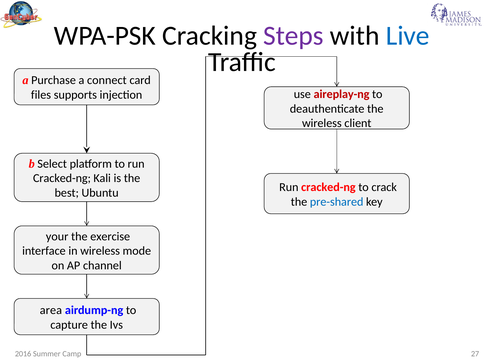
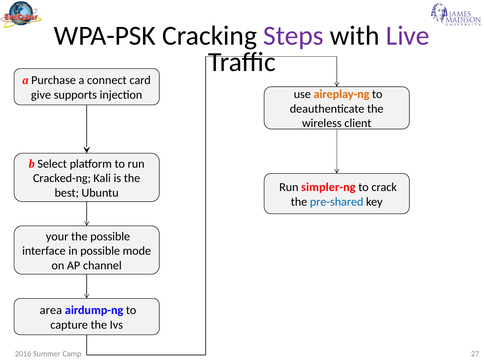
Live colour: blue -> purple
aireplay-ng colour: red -> orange
files: files -> give
cracked-ng at (328, 187): cracked-ng -> simpler-ng
the exercise: exercise -> possible
in wireless: wireless -> possible
